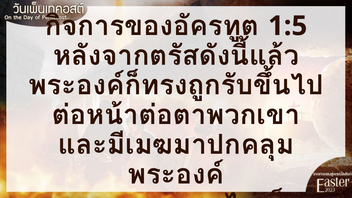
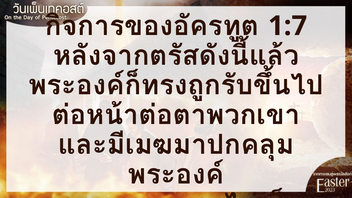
1:5: 1:5 -> 1:7
